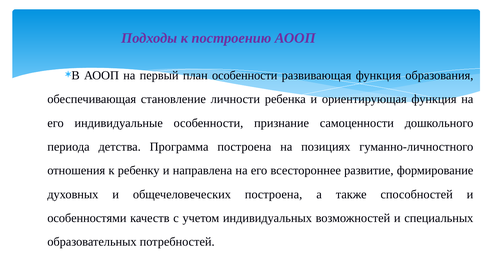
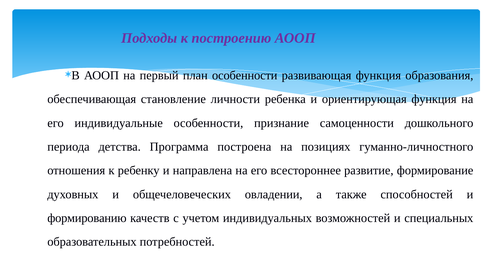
общечеловеческих построена: построена -> овладении
особенностями: особенностями -> формированию
